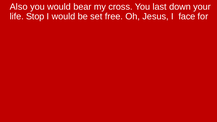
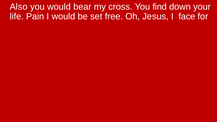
last: last -> find
Stop: Stop -> Pain
